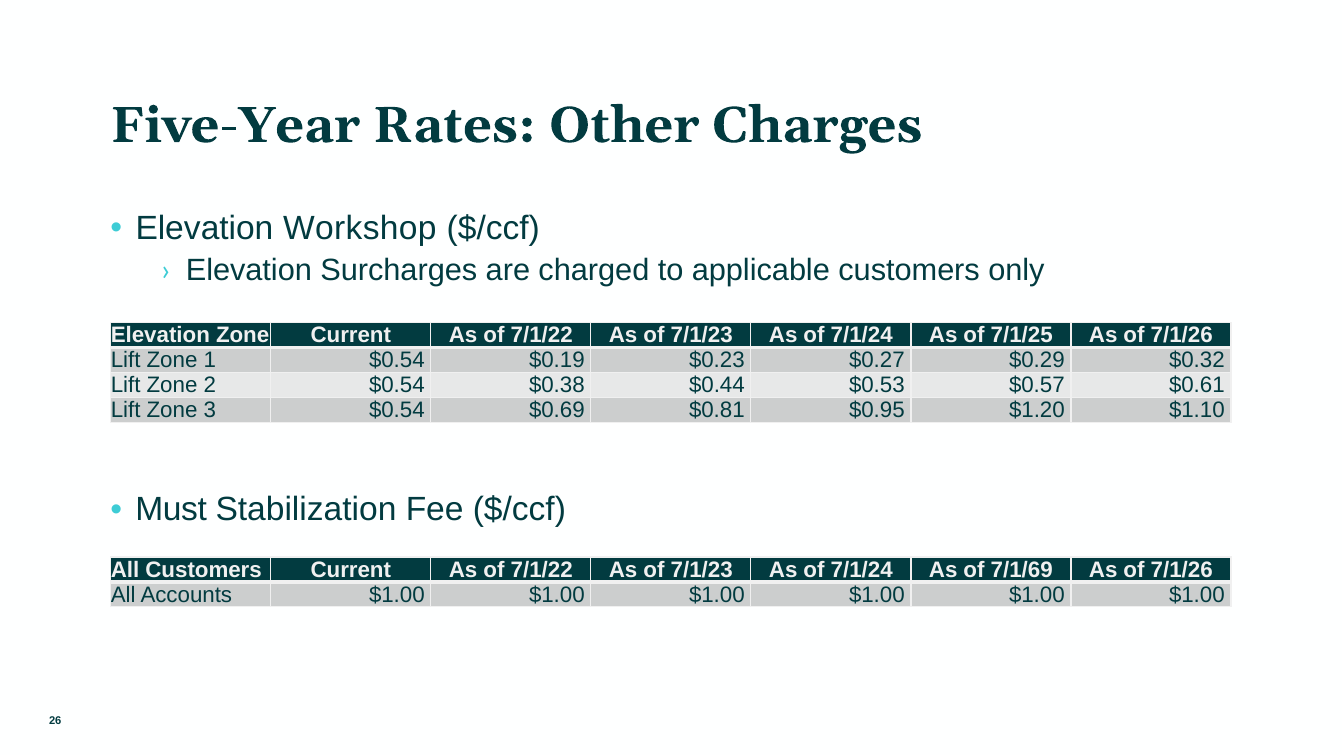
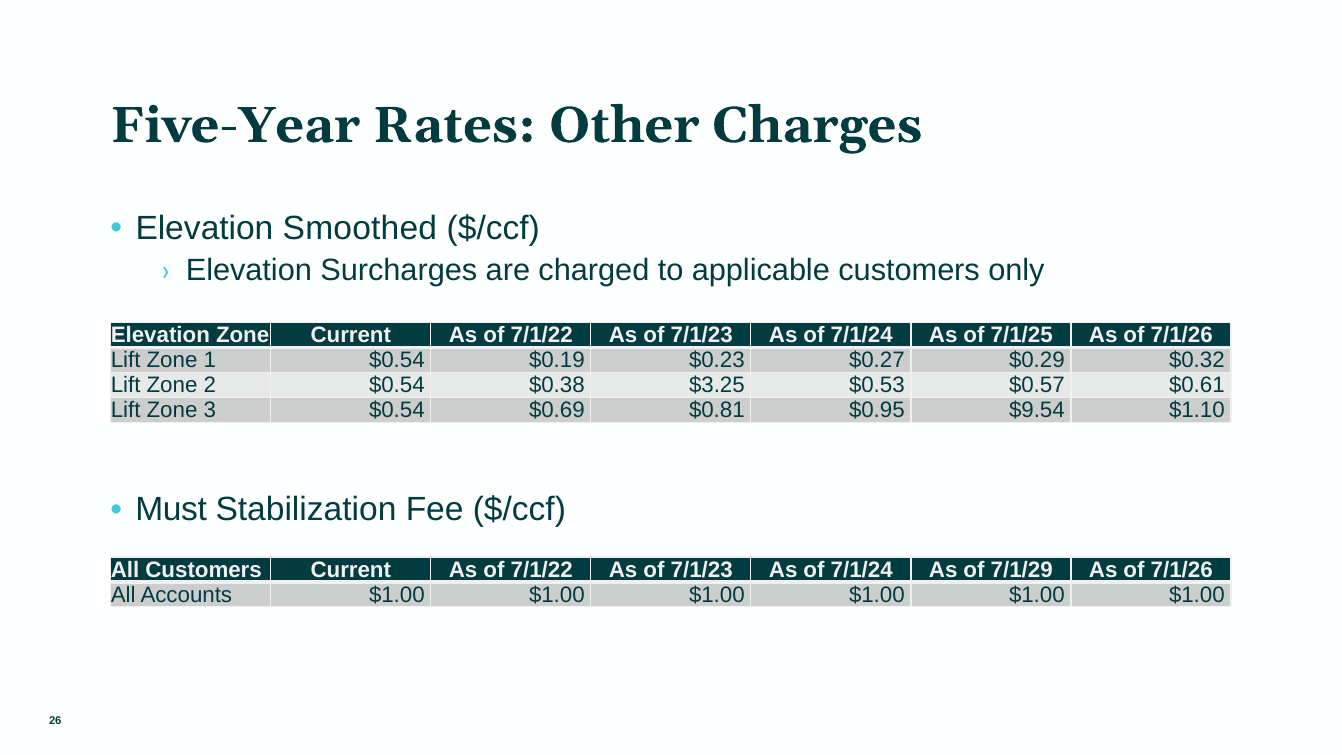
Workshop: Workshop -> Smoothed
$0.44: $0.44 -> $3.25
$1.20: $1.20 -> $9.54
7/1/69: 7/1/69 -> 7/1/29
